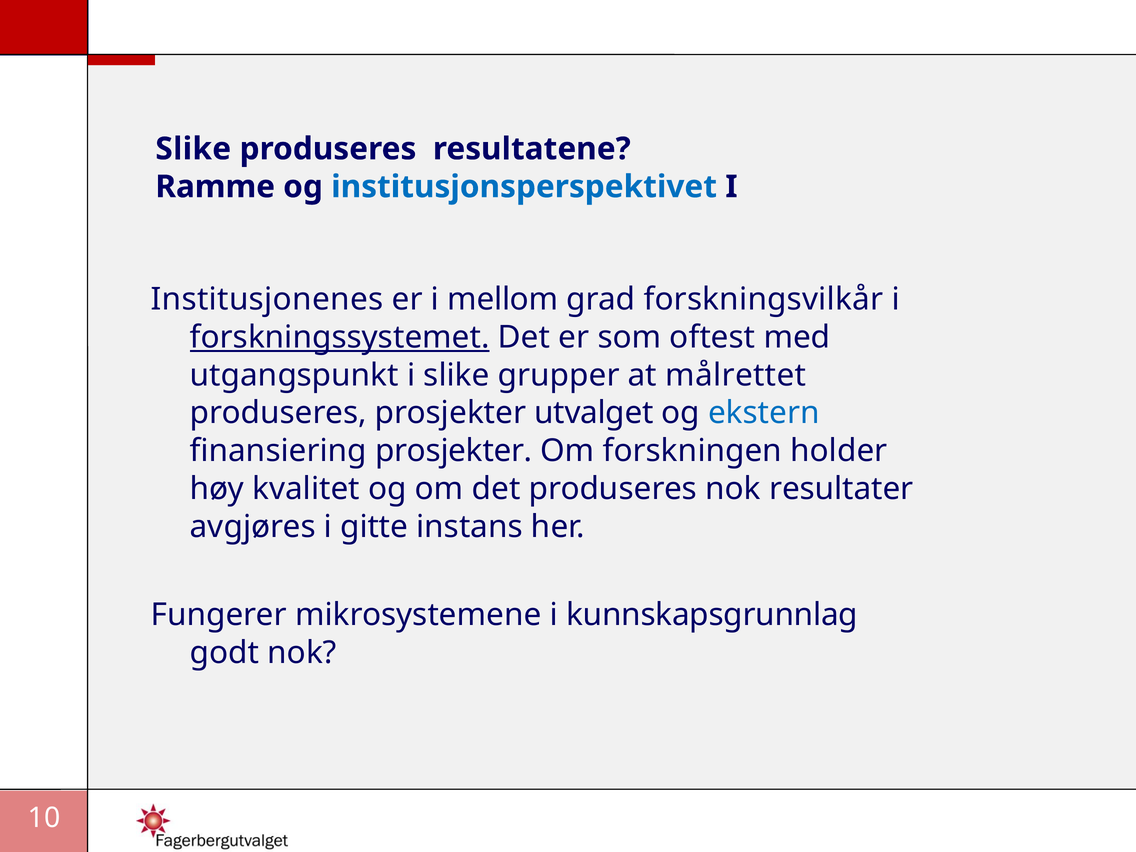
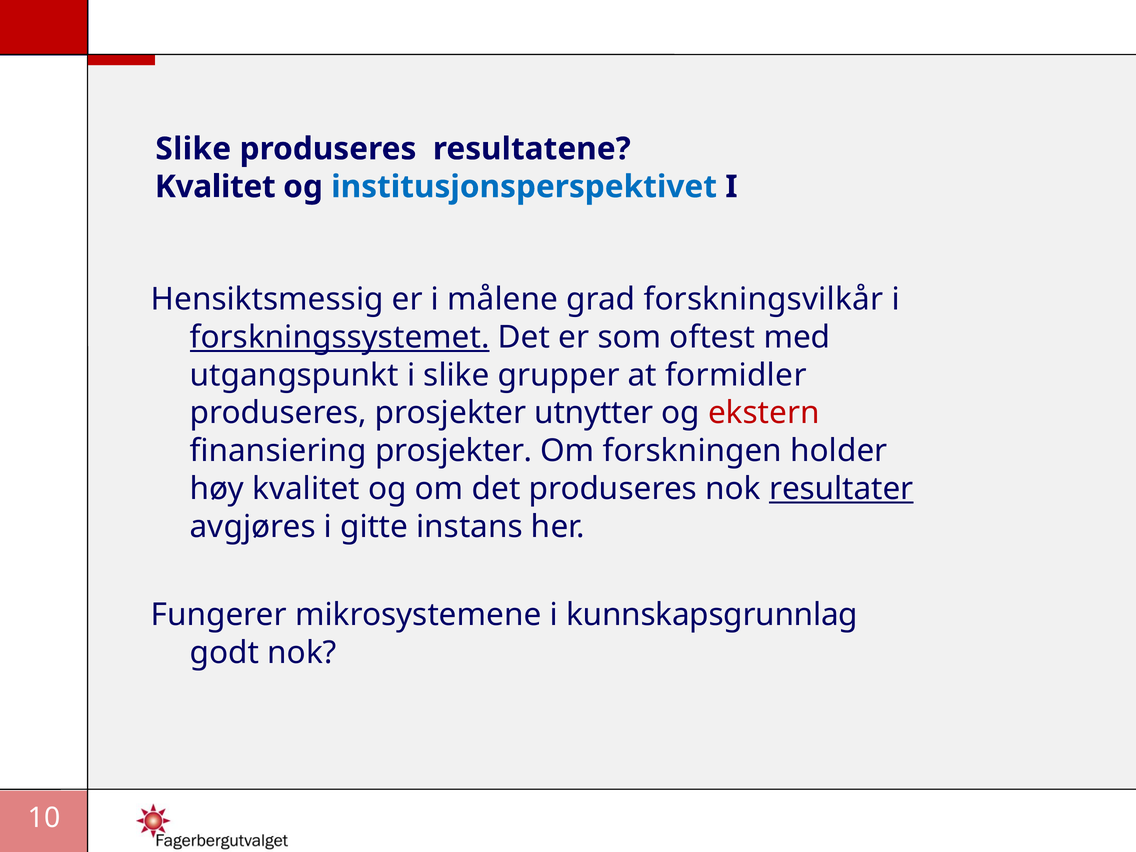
Ramme at (215, 187): Ramme -> Kvalitet
Institusjonenes: Institusjonenes -> Hensiktsmessig
mellom: mellom -> målene
målrettet: målrettet -> formidler
utvalget: utvalget -> utnytter
ekstern colour: blue -> red
resultater underline: none -> present
